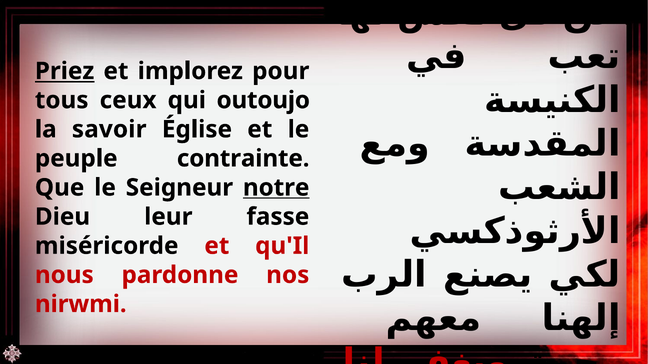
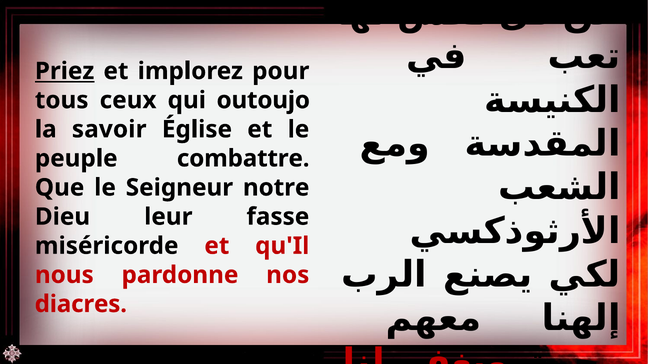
contrainte: contrainte -> combattre
notre underline: present -> none
nirwmi: nirwmi -> diacres
